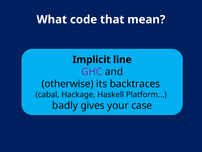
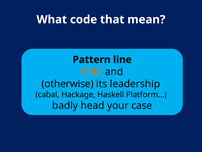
Implicit: Implicit -> Pattern
GHC colour: purple -> orange
backtraces: backtraces -> leadership
gives: gives -> head
